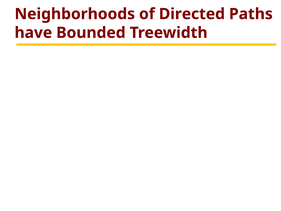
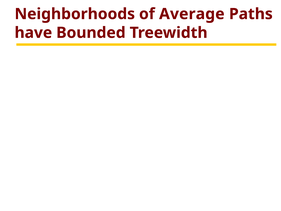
Directed: Directed -> Average
